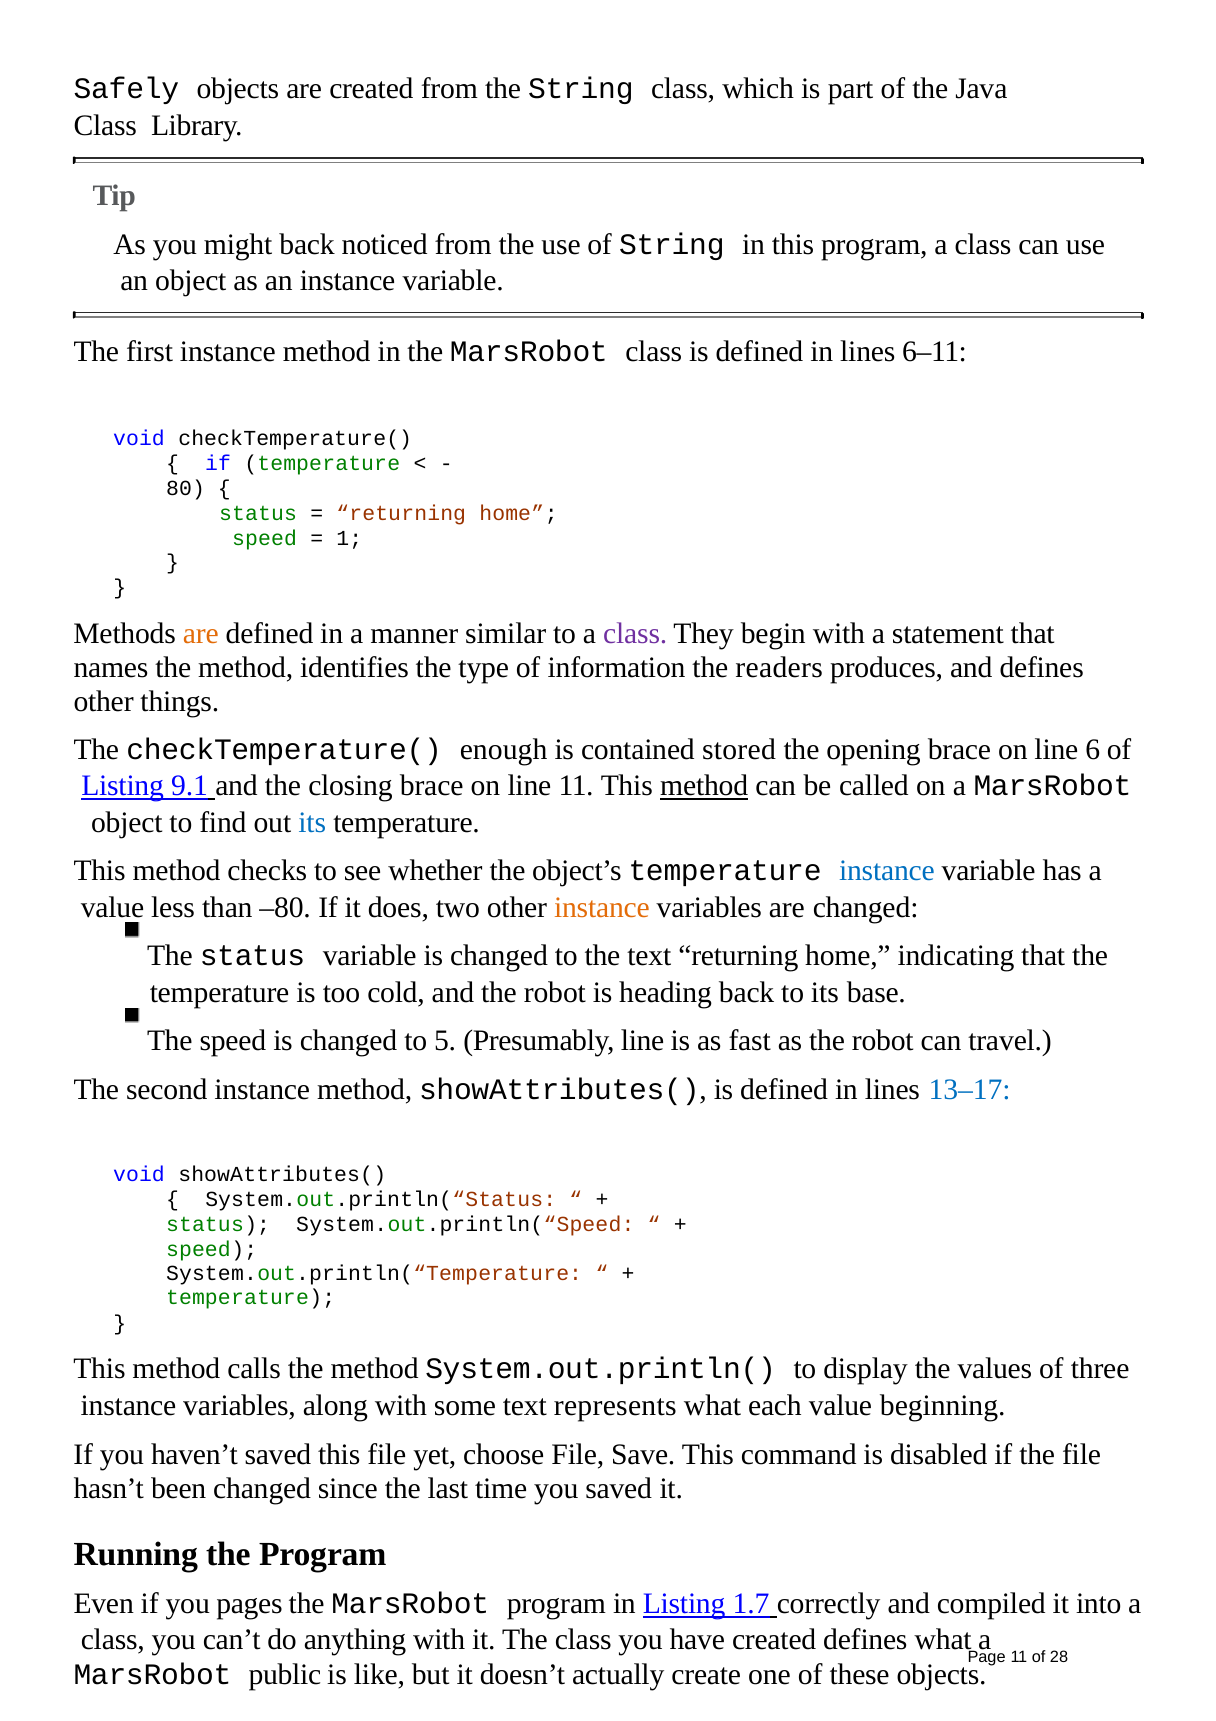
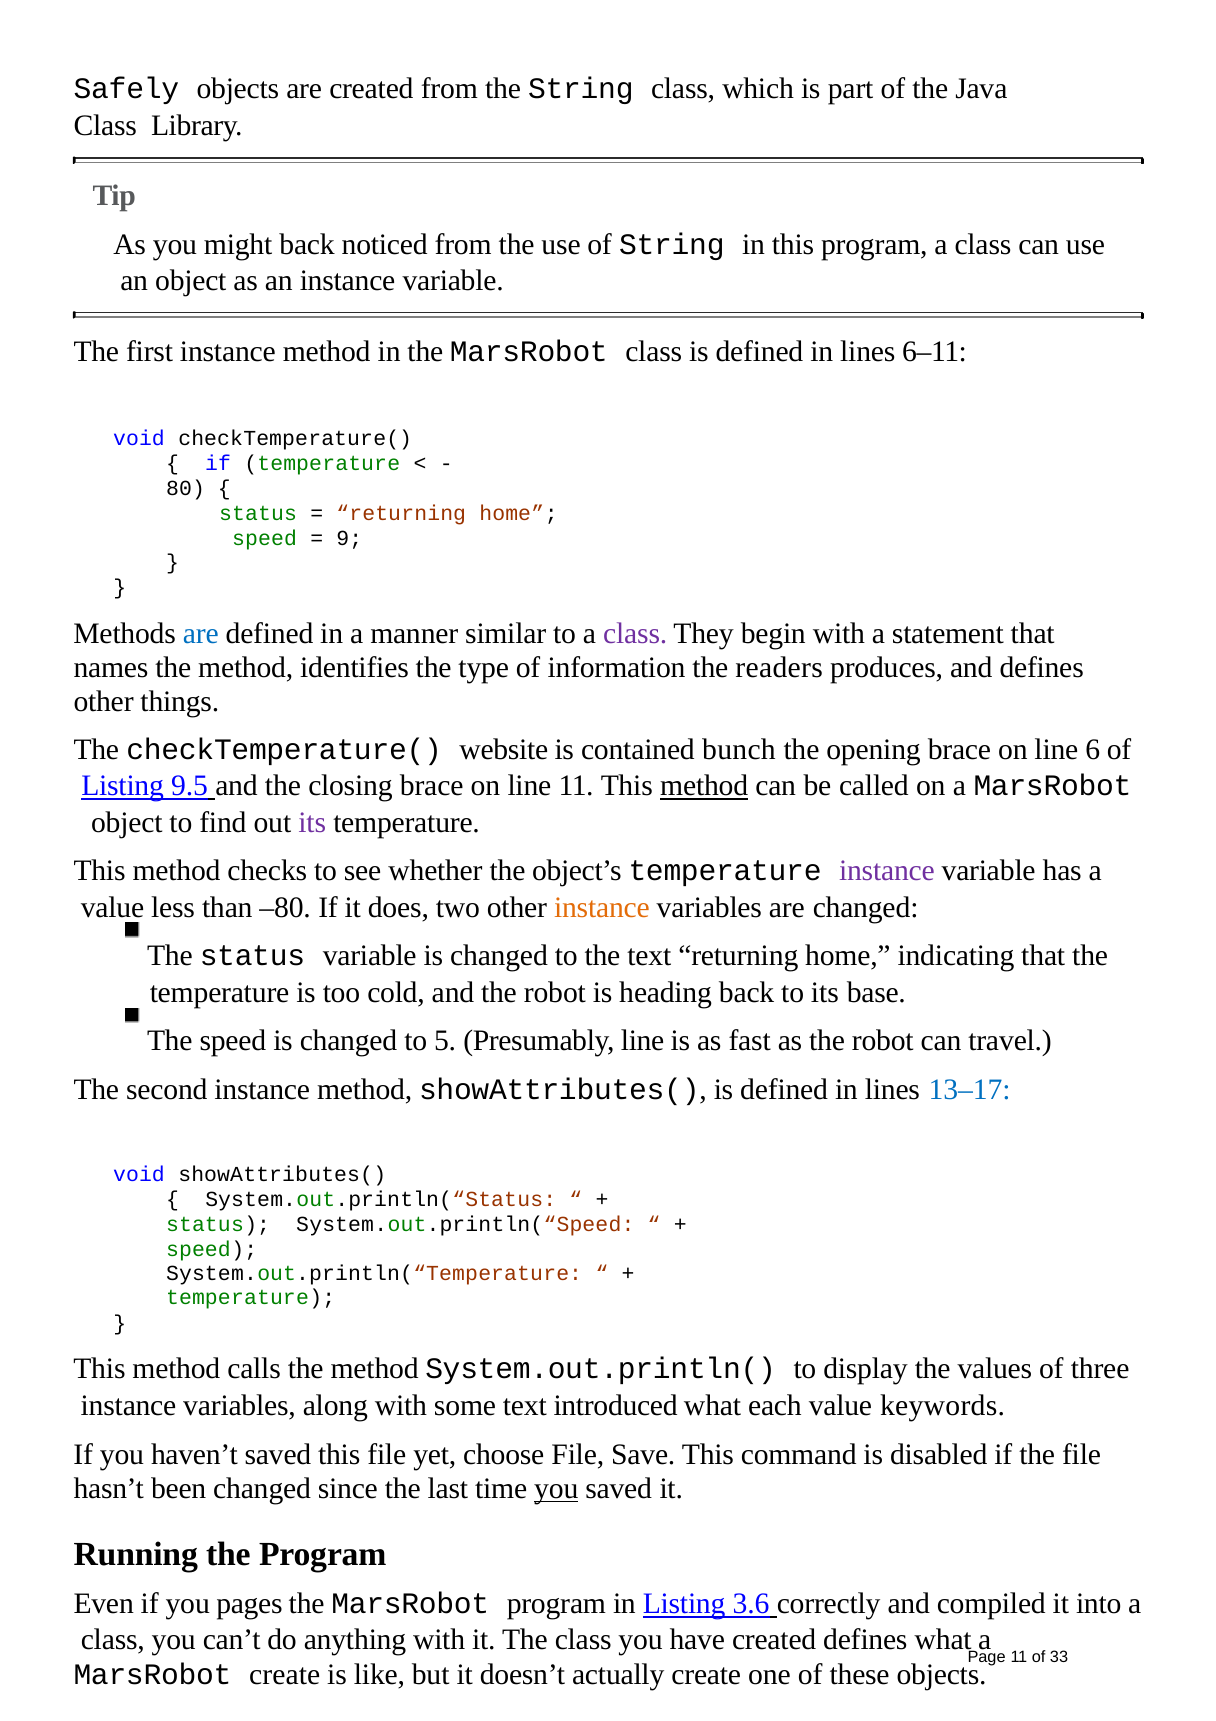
1: 1 -> 9
are at (201, 634) colour: orange -> blue
enough: enough -> website
stored: stored -> bunch
9.1: 9.1 -> 9.5
its at (312, 823) colour: blue -> purple
instance at (887, 871) colour: blue -> purple
represents: represents -> introduced
beginning: beginning -> keywords
you at (556, 1489) underline: none -> present
1.7: 1.7 -> 3.6
28: 28 -> 33
MarsRobot public: public -> create
